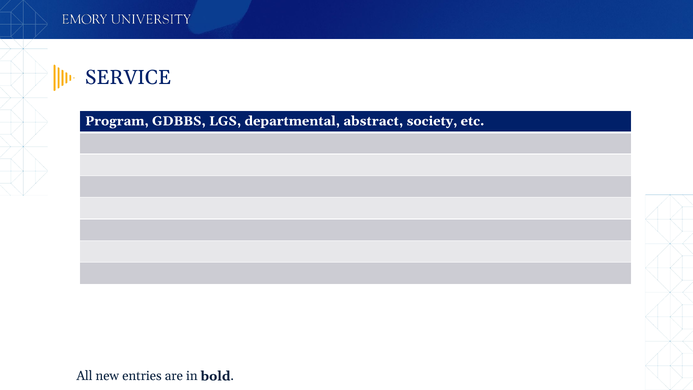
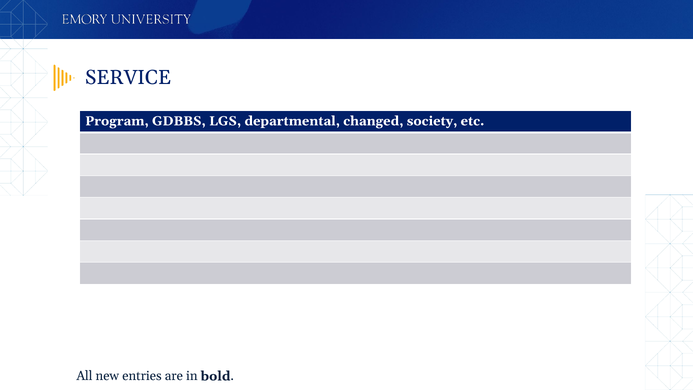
abstract: abstract -> changed
